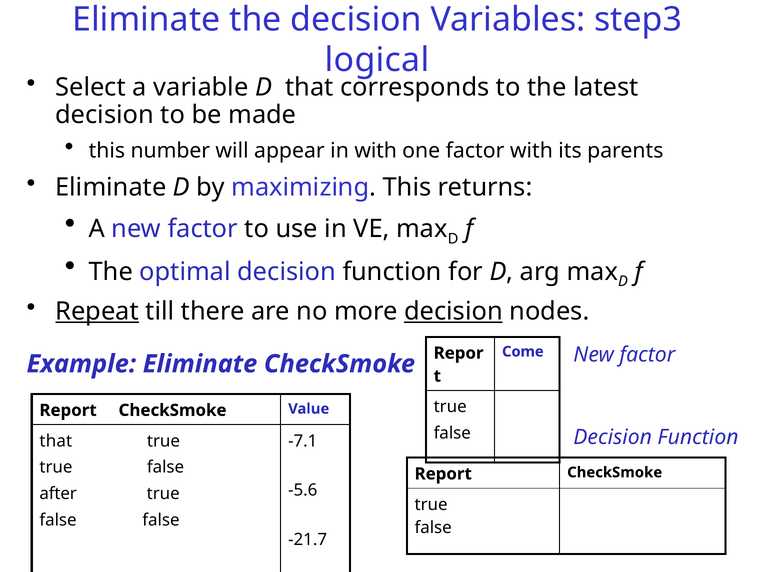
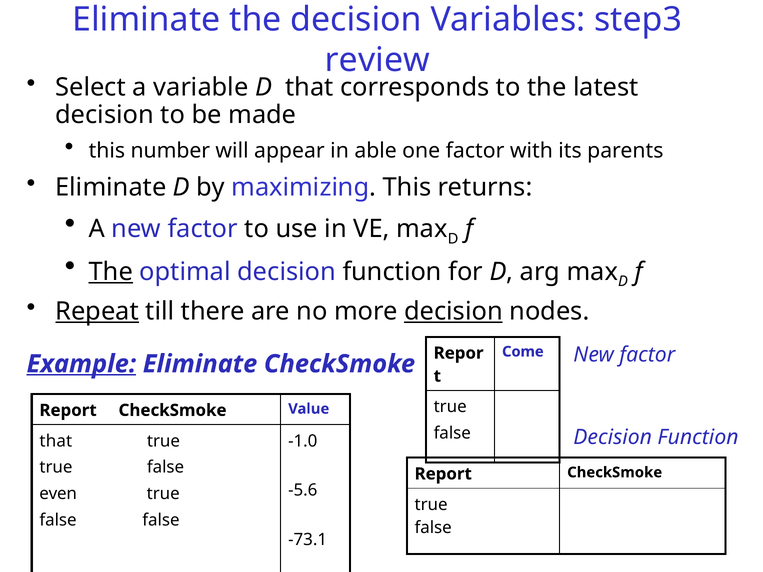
logical: logical -> review
in with: with -> able
The at (111, 272) underline: none -> present
Example underline: none -> present
-7.1: -7.1 -> -1.0
after: after -> even
-21.7: -21.7 -> -73.1
